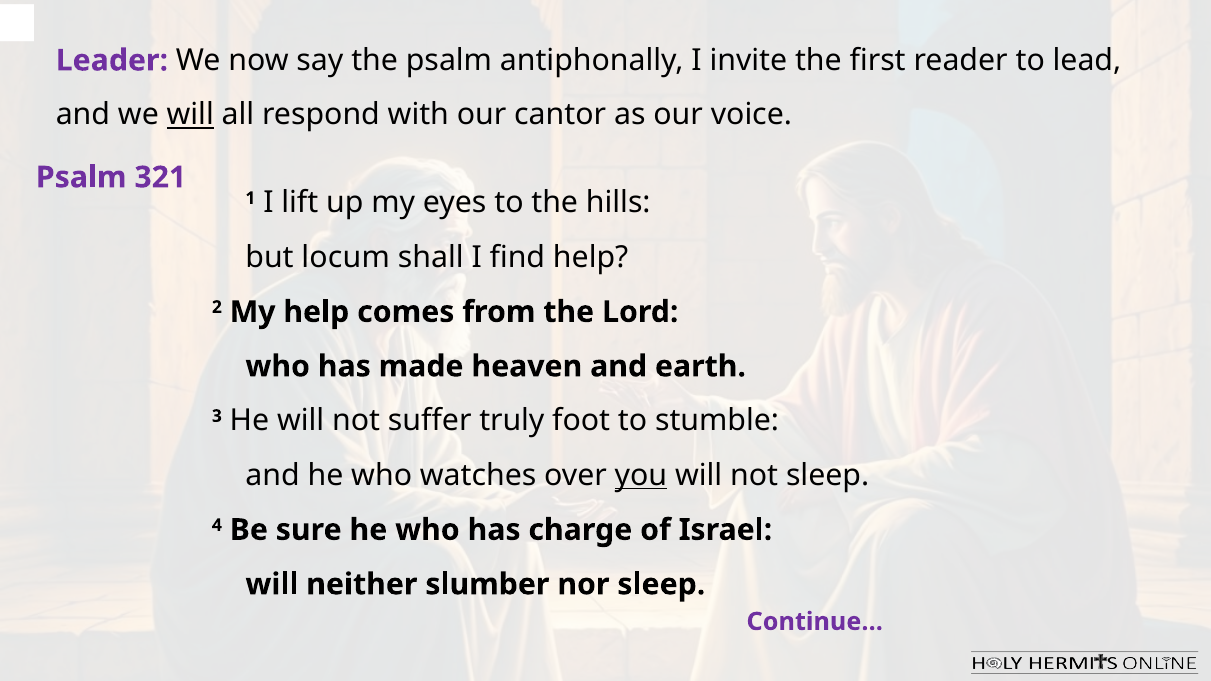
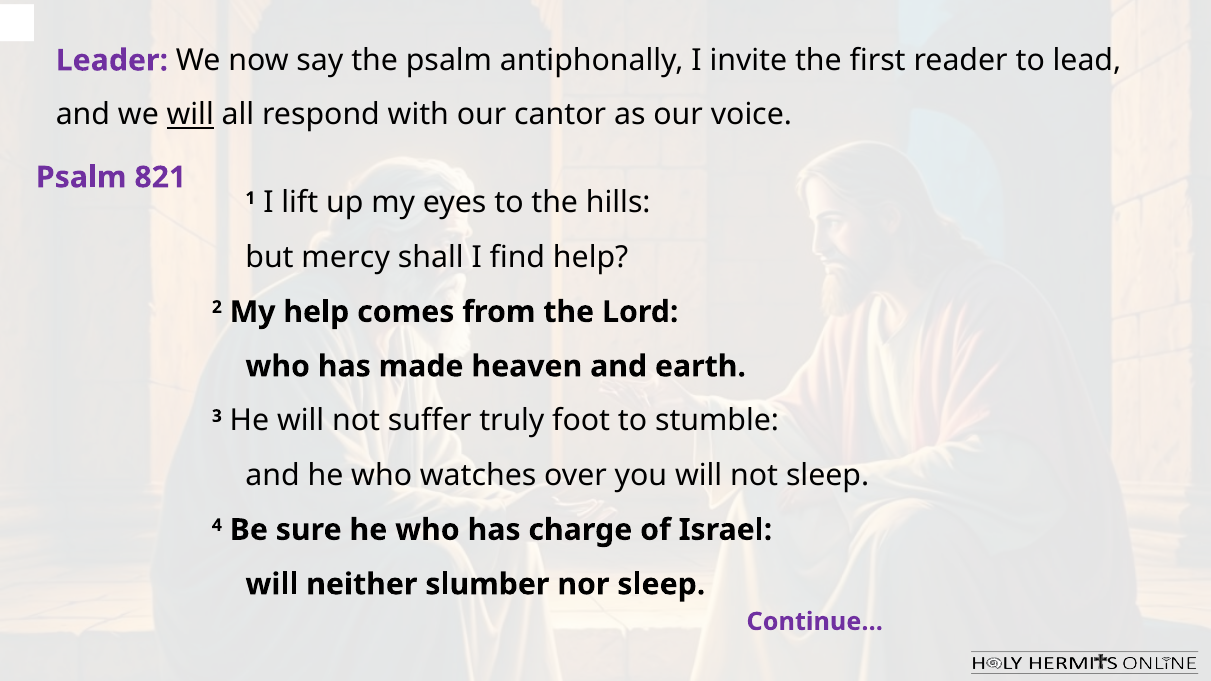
321: 321 -> 821
locum: locum -> mercy
you underline: present -> none
